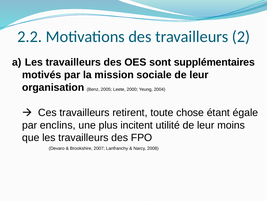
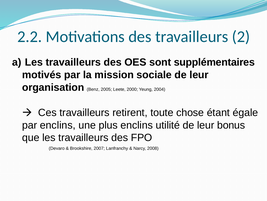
plus incitent: incitent -> enclins
moins: moins -> bonus
